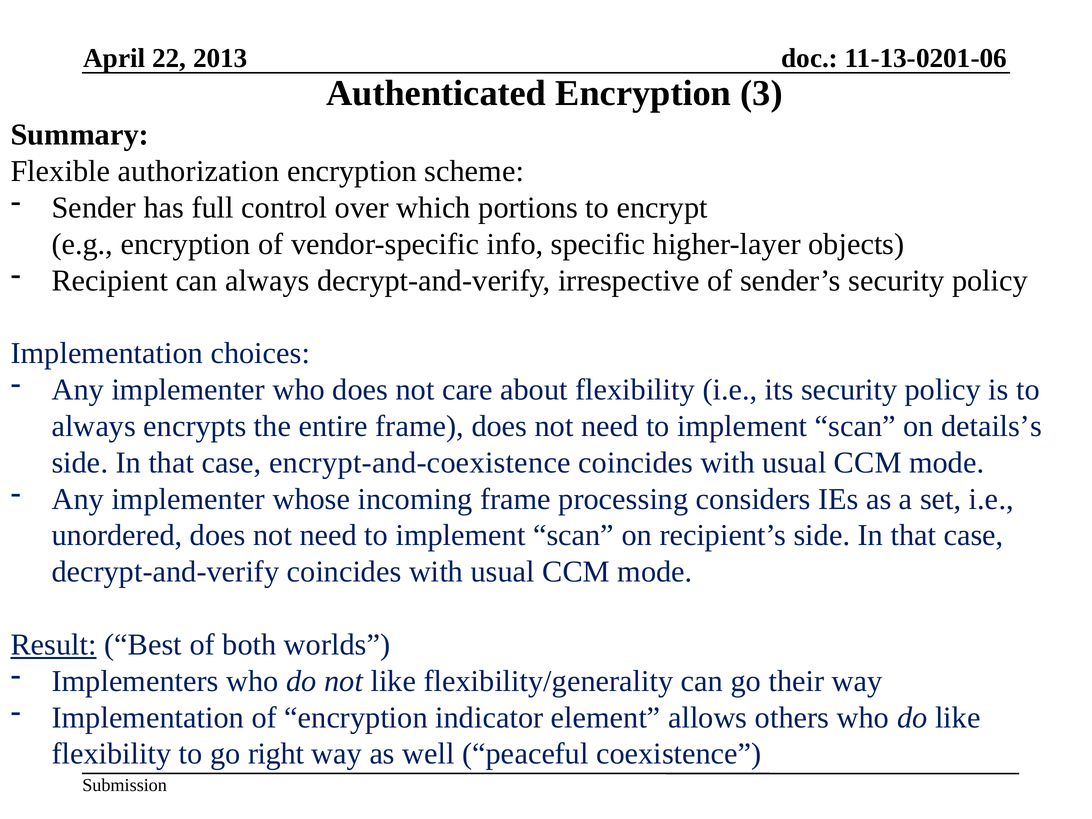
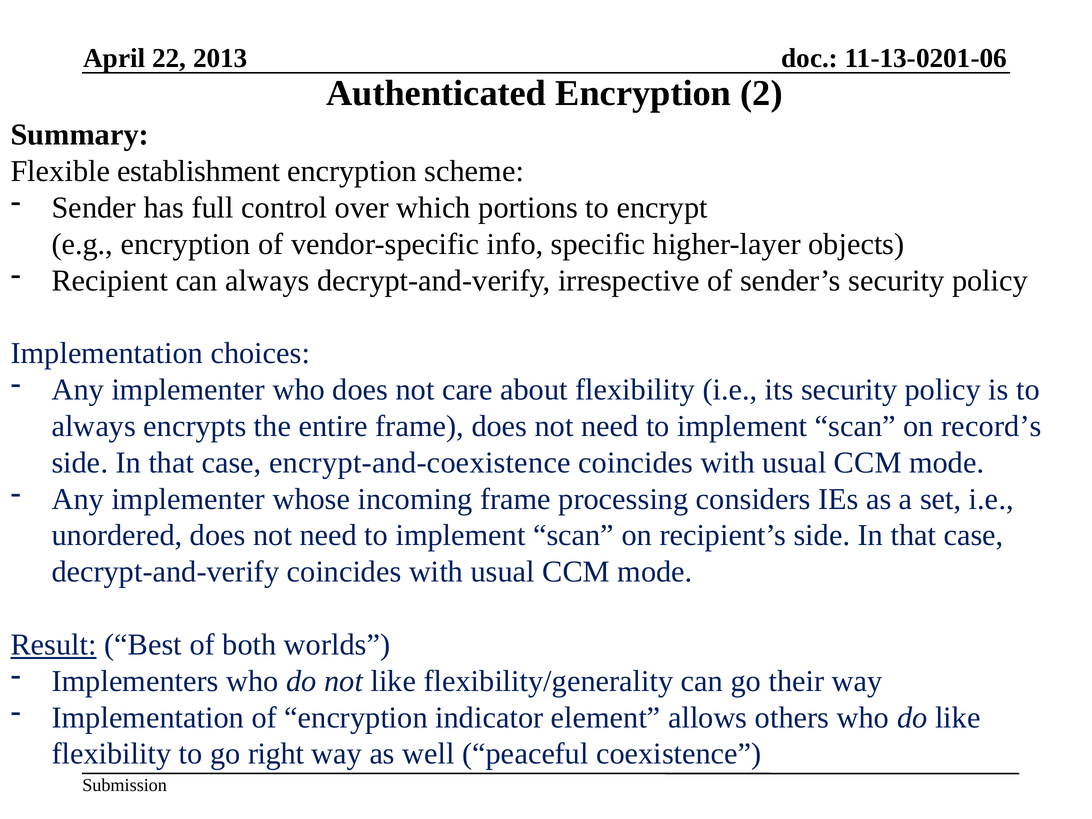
3: 3 -> 2
authorization: authorization -> establishment
details’s: details’s -> record’s
